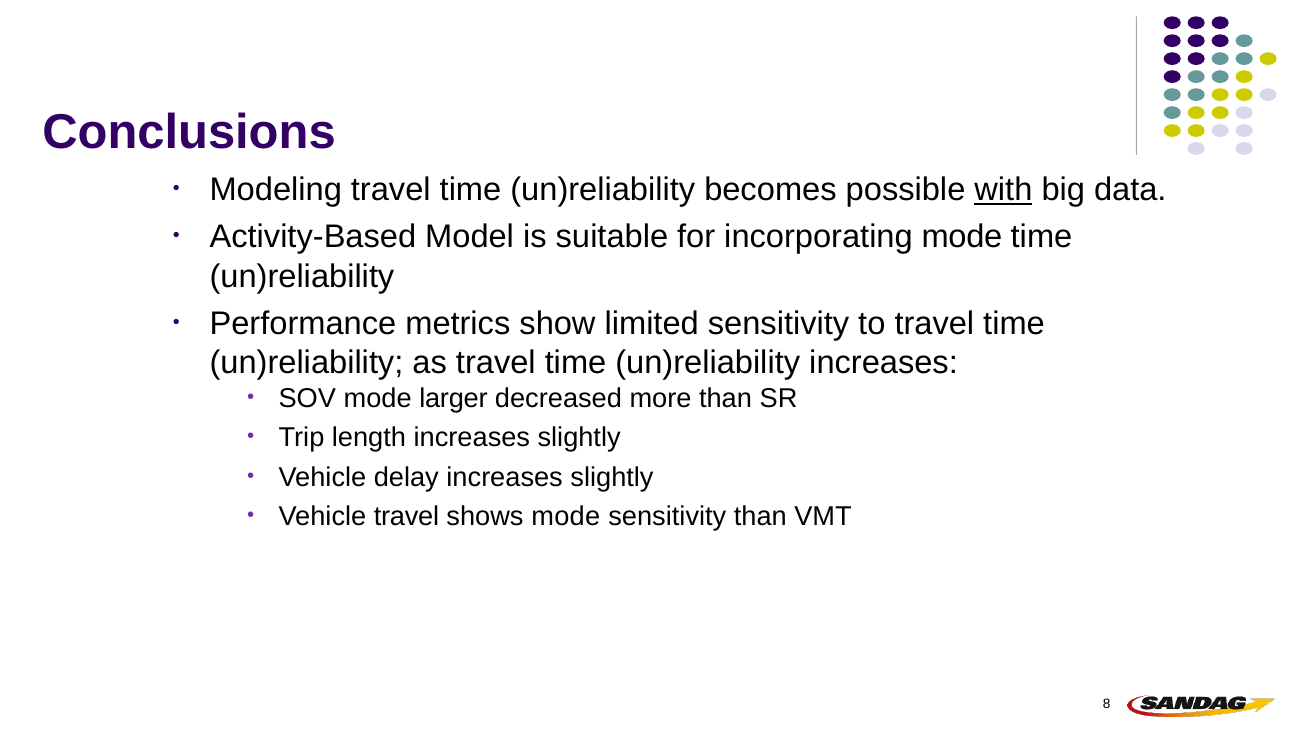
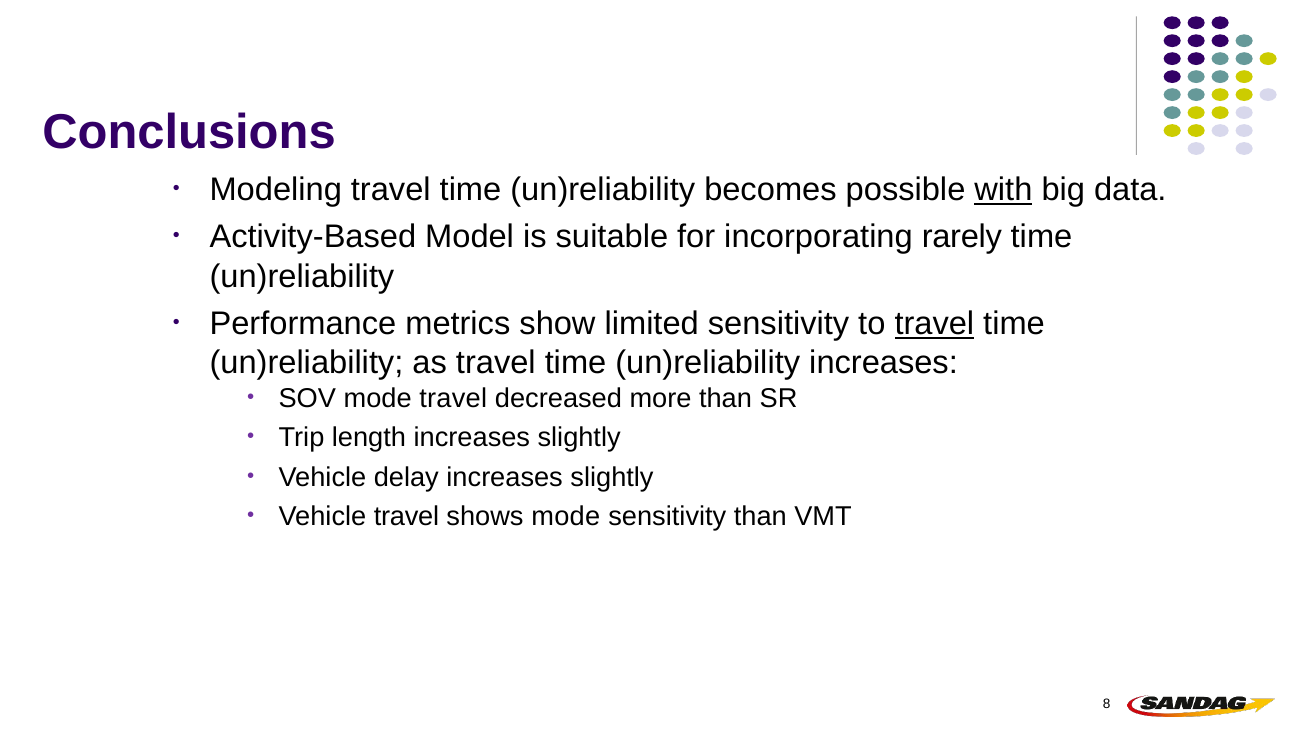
incorporating mode: mode -> rarely
travel at (934, 324) underline: none -> present
mode larger: larger -> travel
